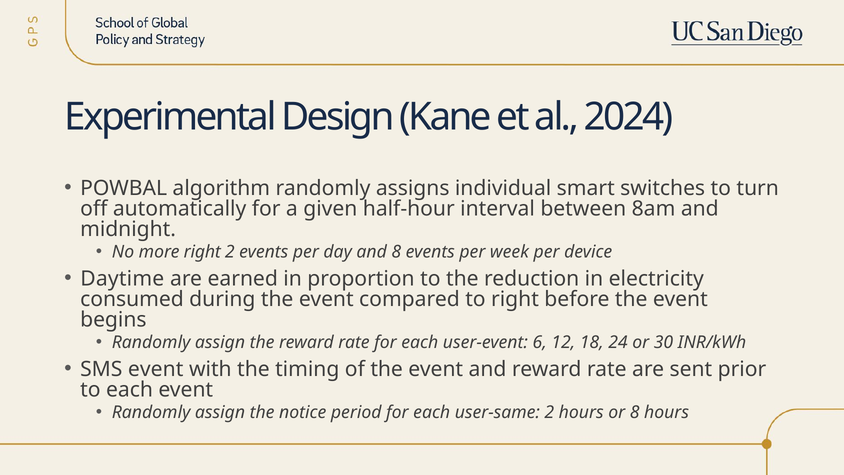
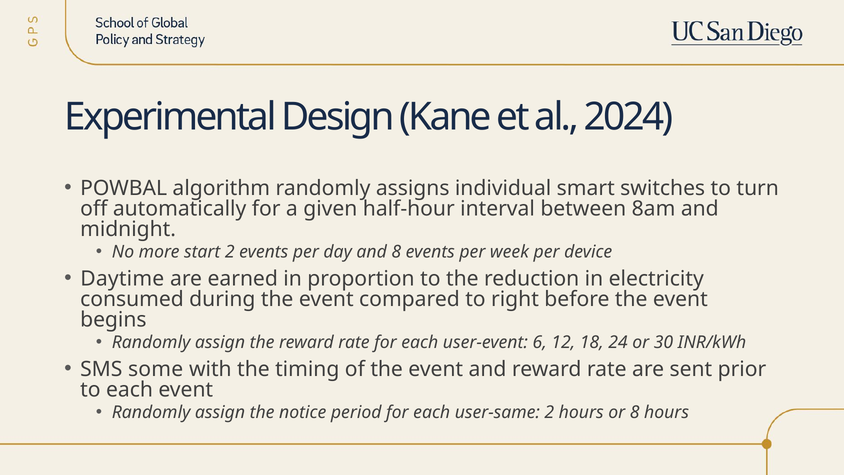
more right: right -> start
SMS event: event -> some
